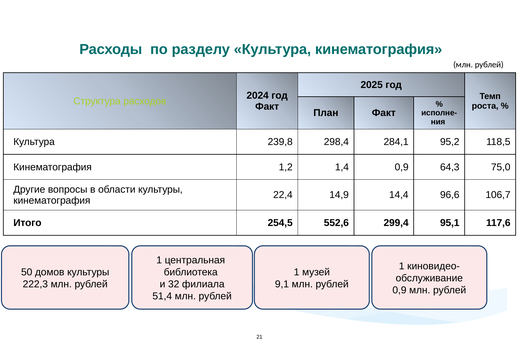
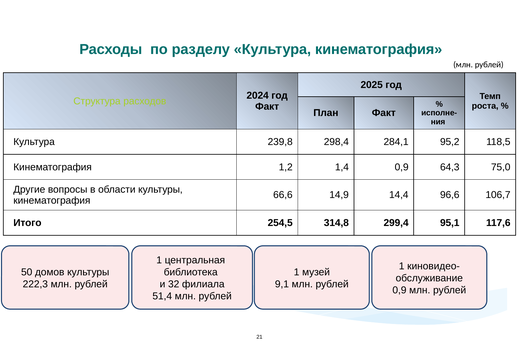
22,4: 22,4 -> 66,6
552,6: 552,6 -> 314,8
